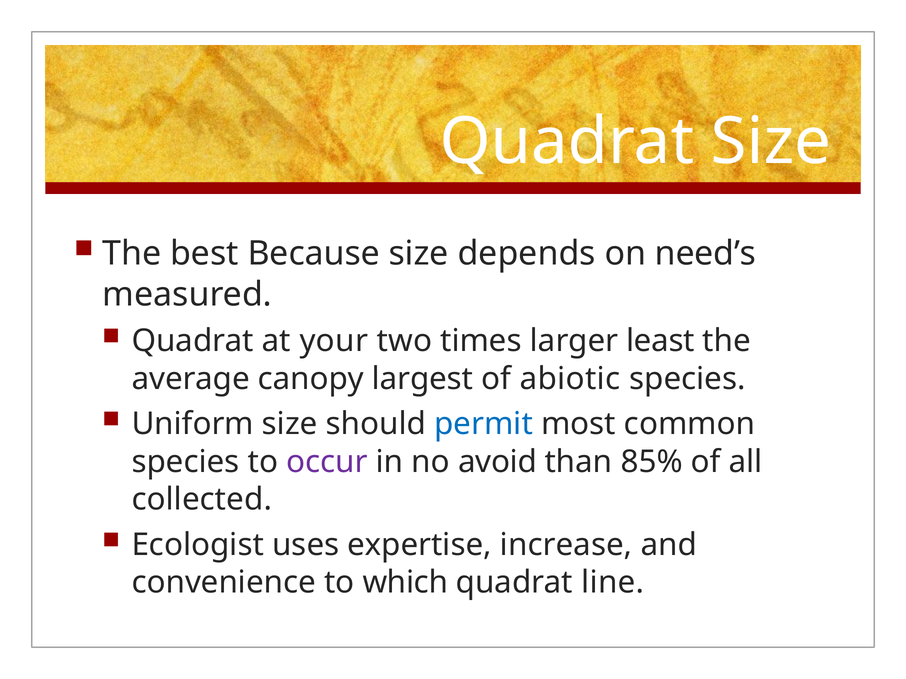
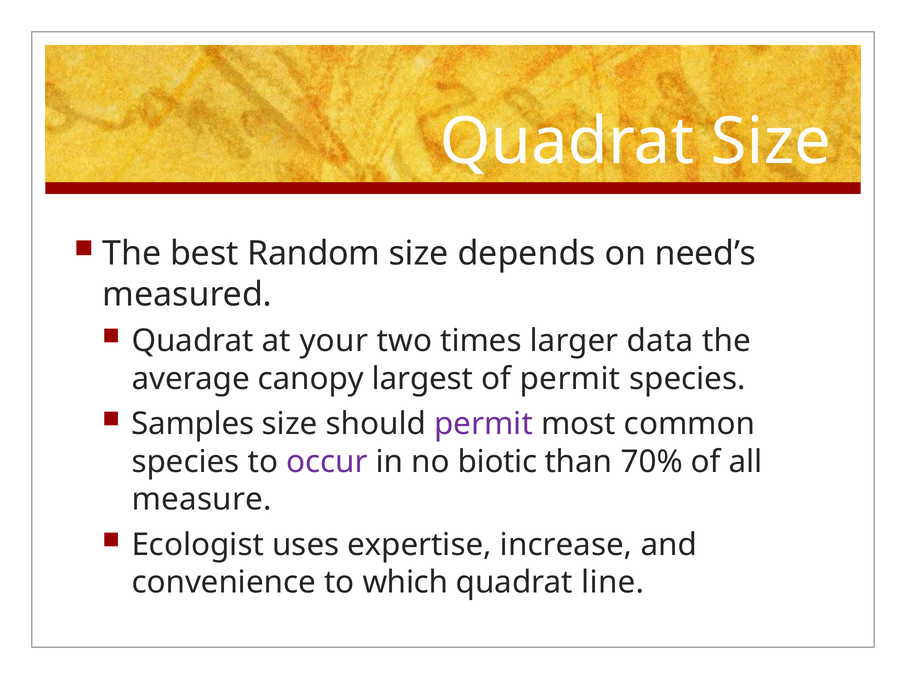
Because: Because -> Random
least: least -> data
of abiotic: abiotic -> permit
Uniform: Uniform -> Samples
permit at (483, 424) colour: blue -> purple
avoid: avoid -> biotic
85%: 85% -> 70%
collected: collected -> measure
